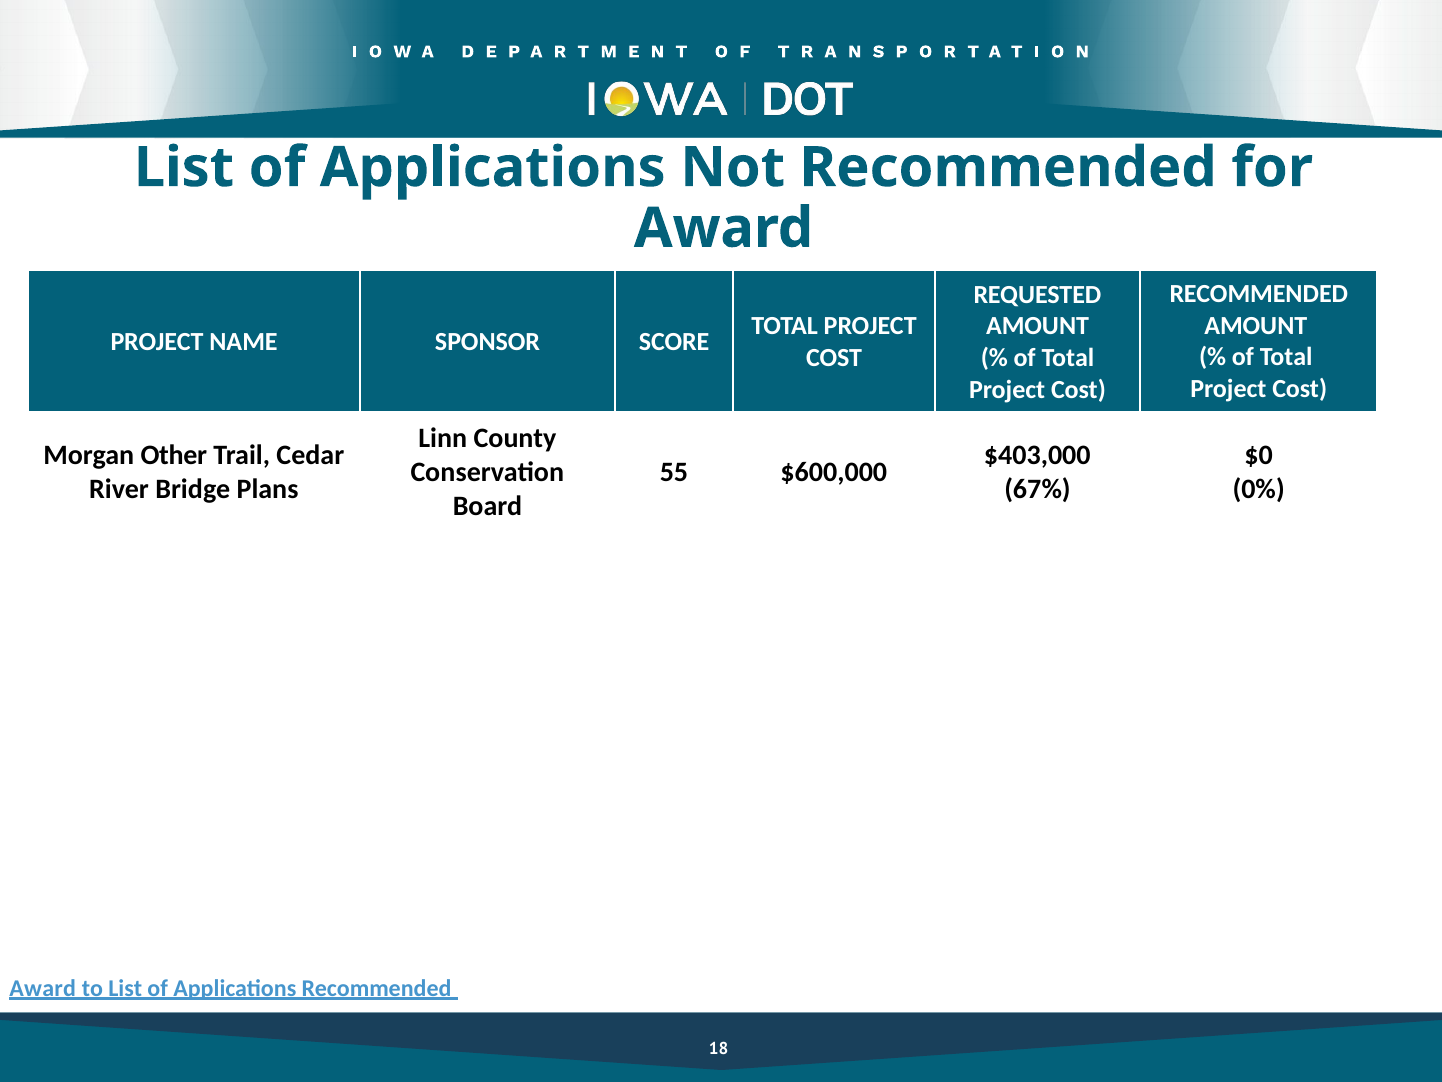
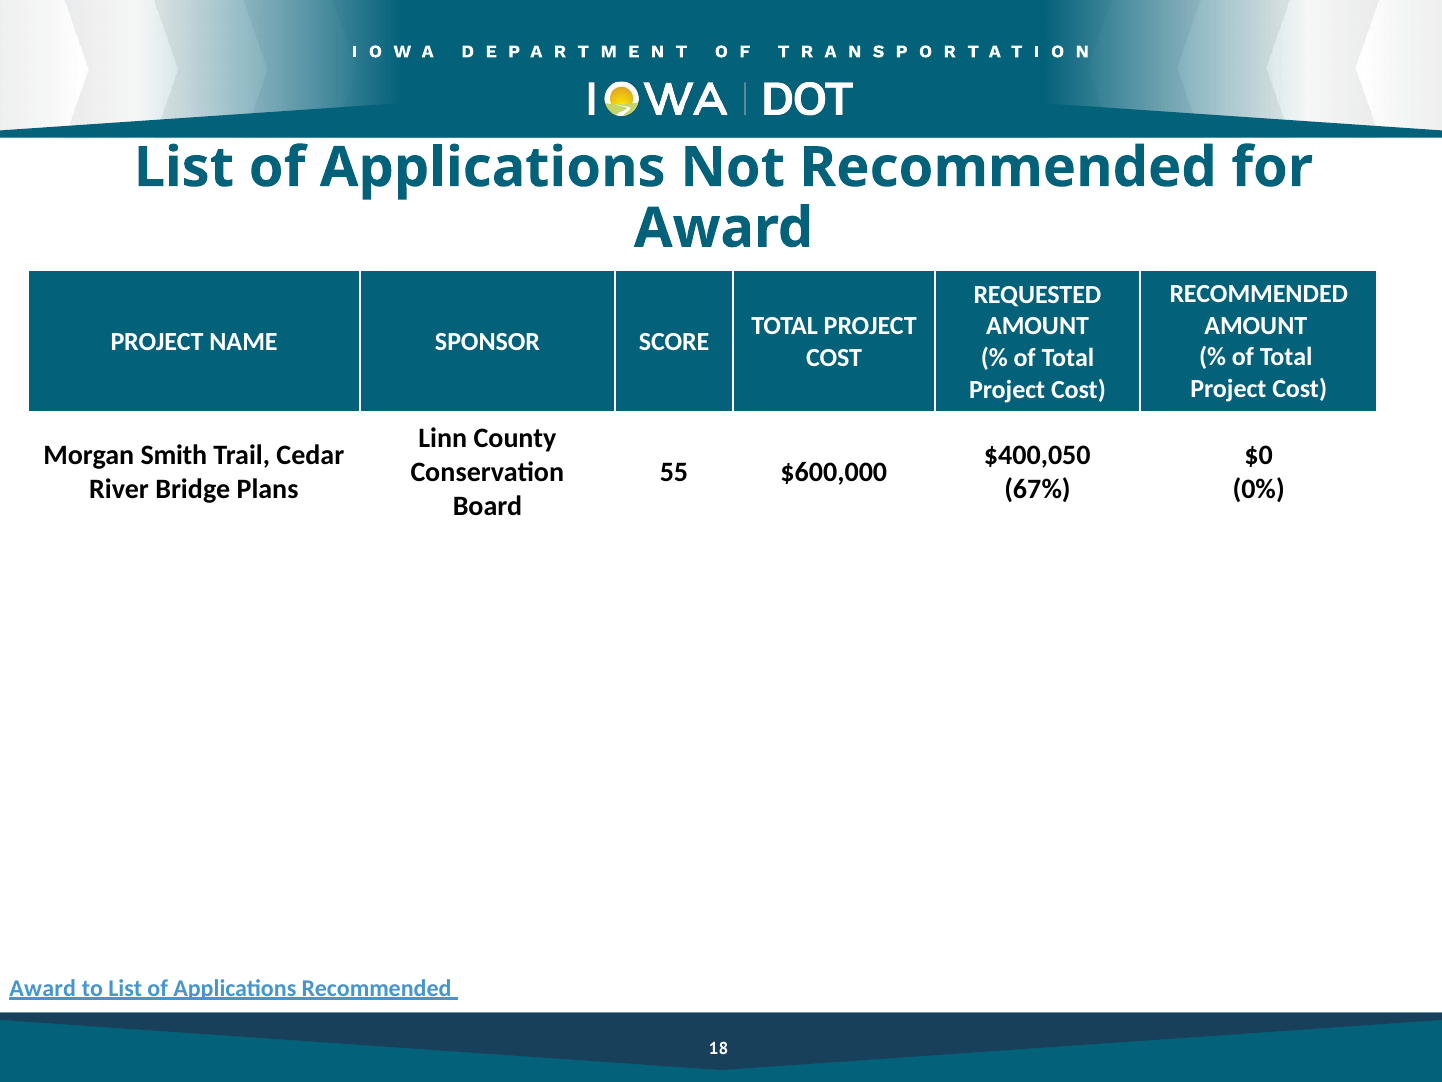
Other: Other -> Smith
$403,000: $403,000 -> $400,050
